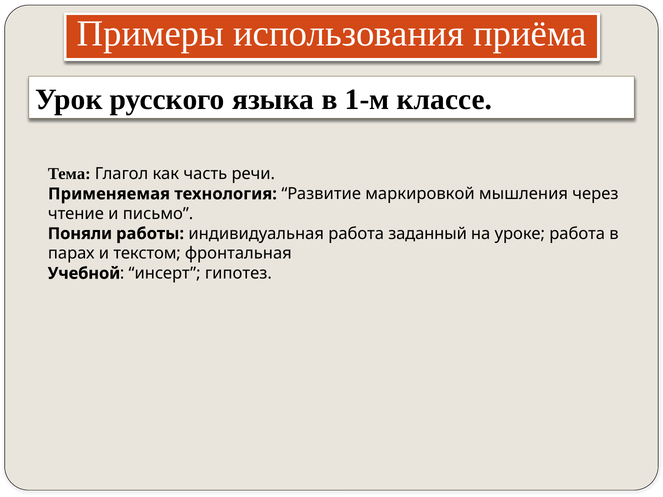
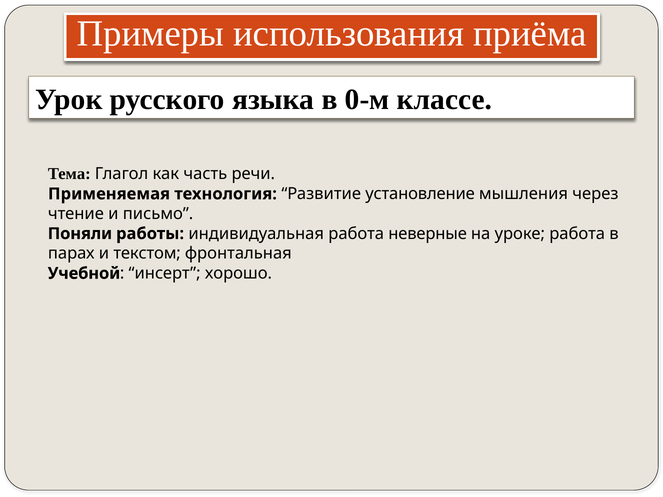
1-м: 1-м -> 0-м
маркировкой: маркировкой -> установление
заданный: заданный -> неверные
гипотез: гипотез -> хорошо
